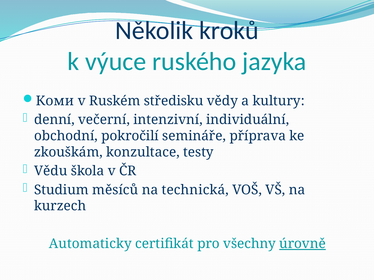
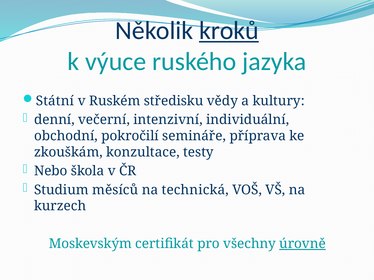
kroků underline: none -> present
Коми: Коми -> Státní
Vědu: Vědu -> Nebo
Automaticky: Automaticky -> Moskevským
